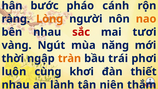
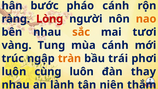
Lòng colour: orange -> red
sắc colour: red -> orange
Ngút: Ngút -> Tung
mùa năng: năng -> cánh
thời: thời -> trúc
cùng khơi: khơi -> luôn
thiết: thiết -> thay
